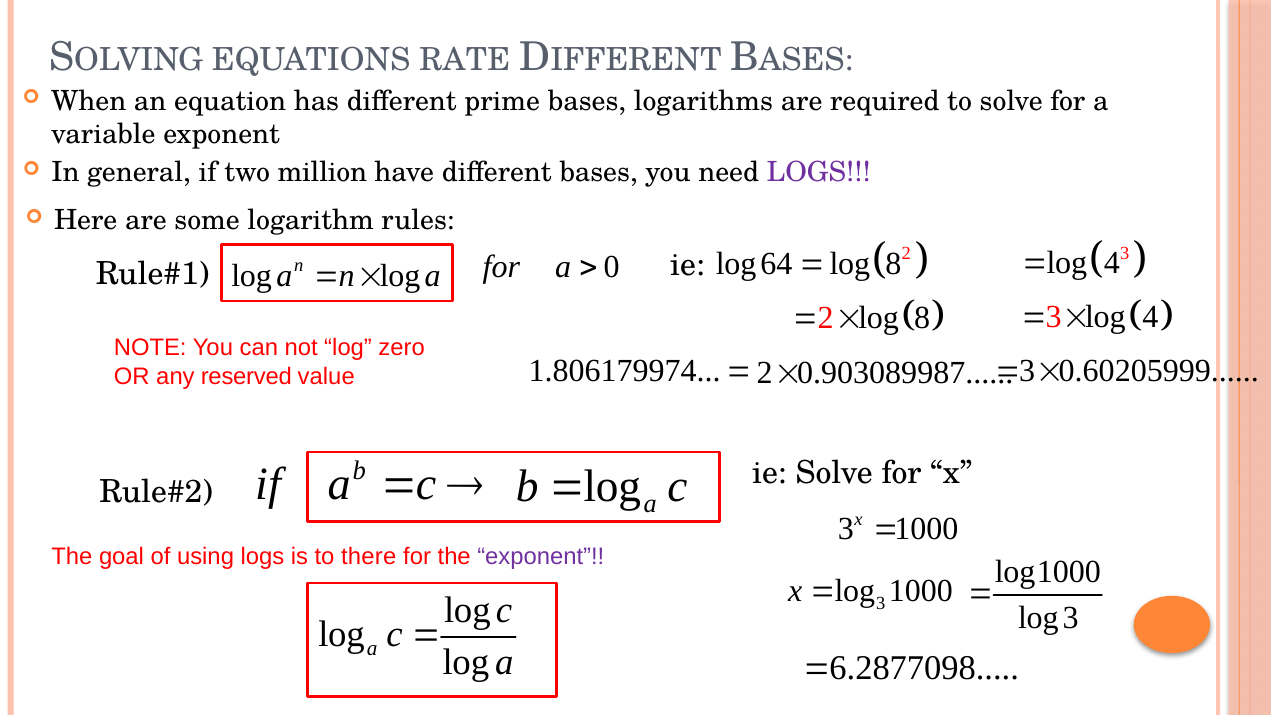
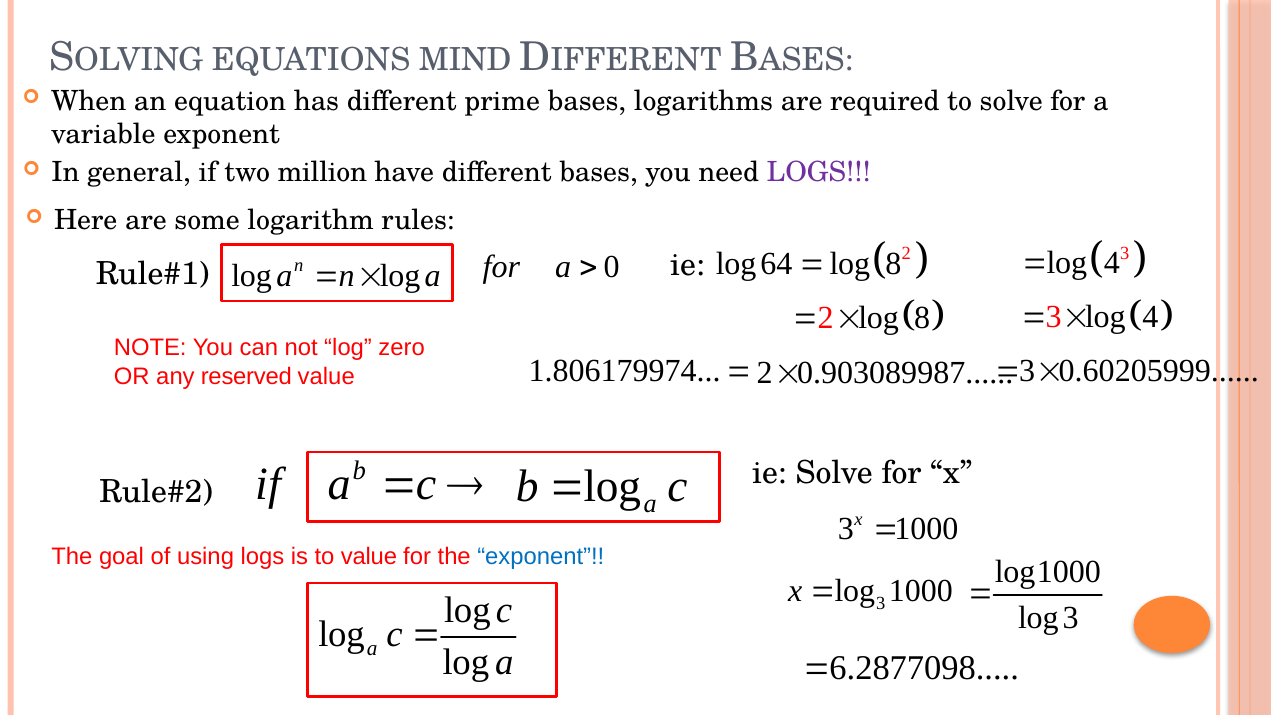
RATE: RATE -> MIND
to there: there -> value
exponent at (541, 557) colour: purple -> blue
